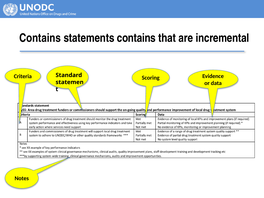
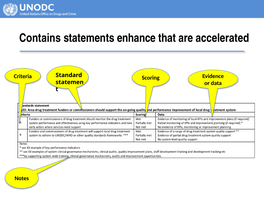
statements contains: contains -> enhance
incremental: incremental -> accelerated
